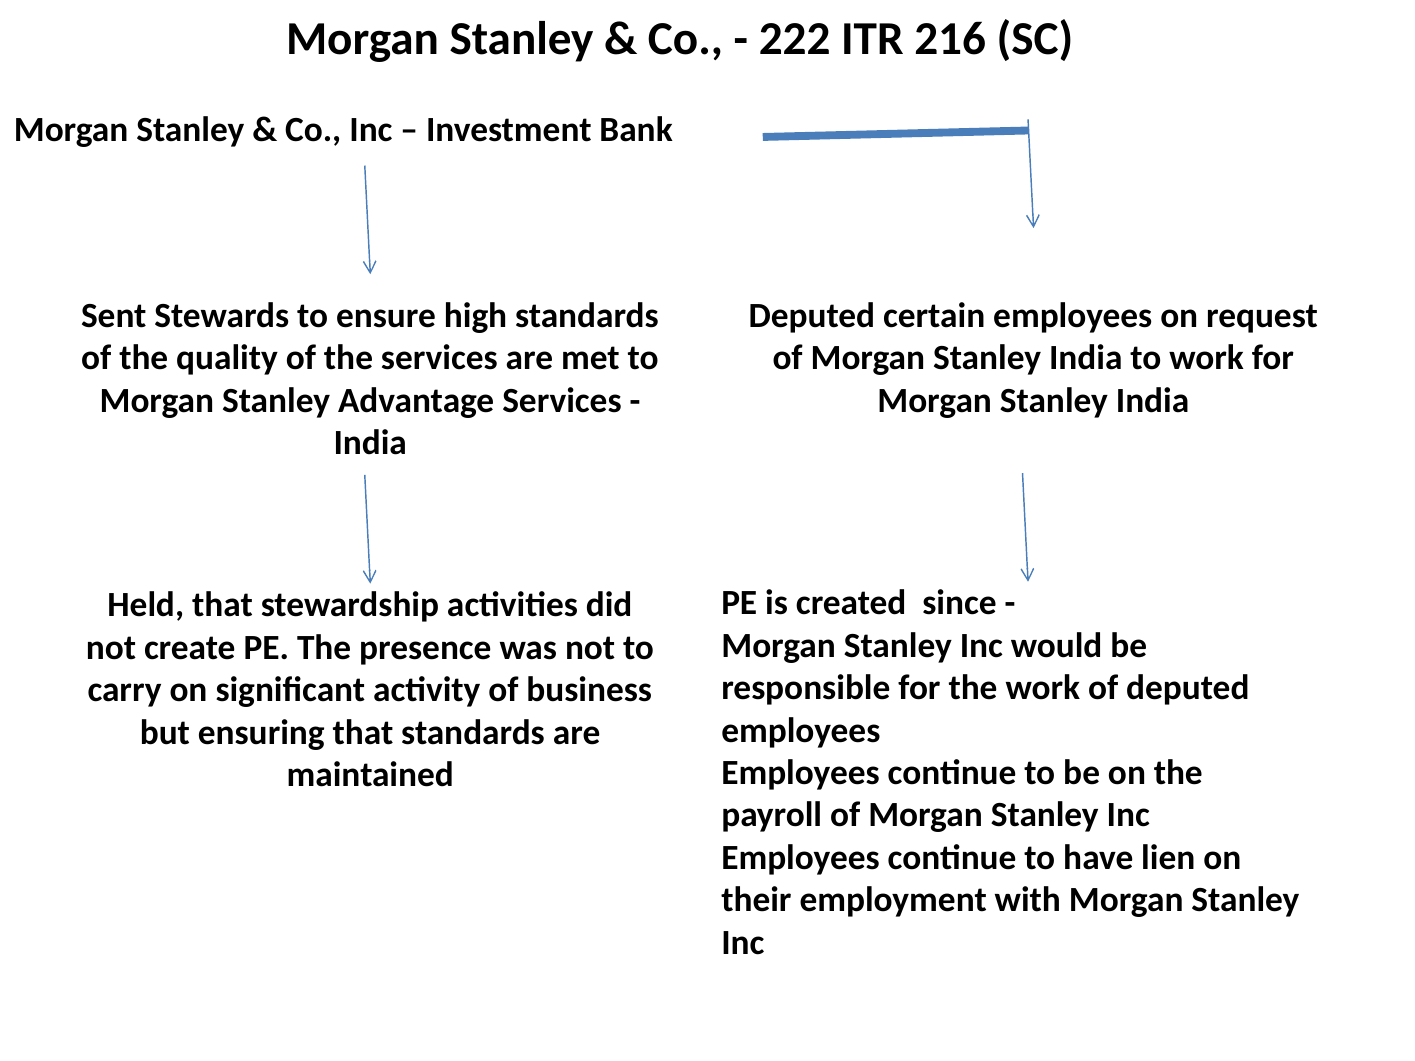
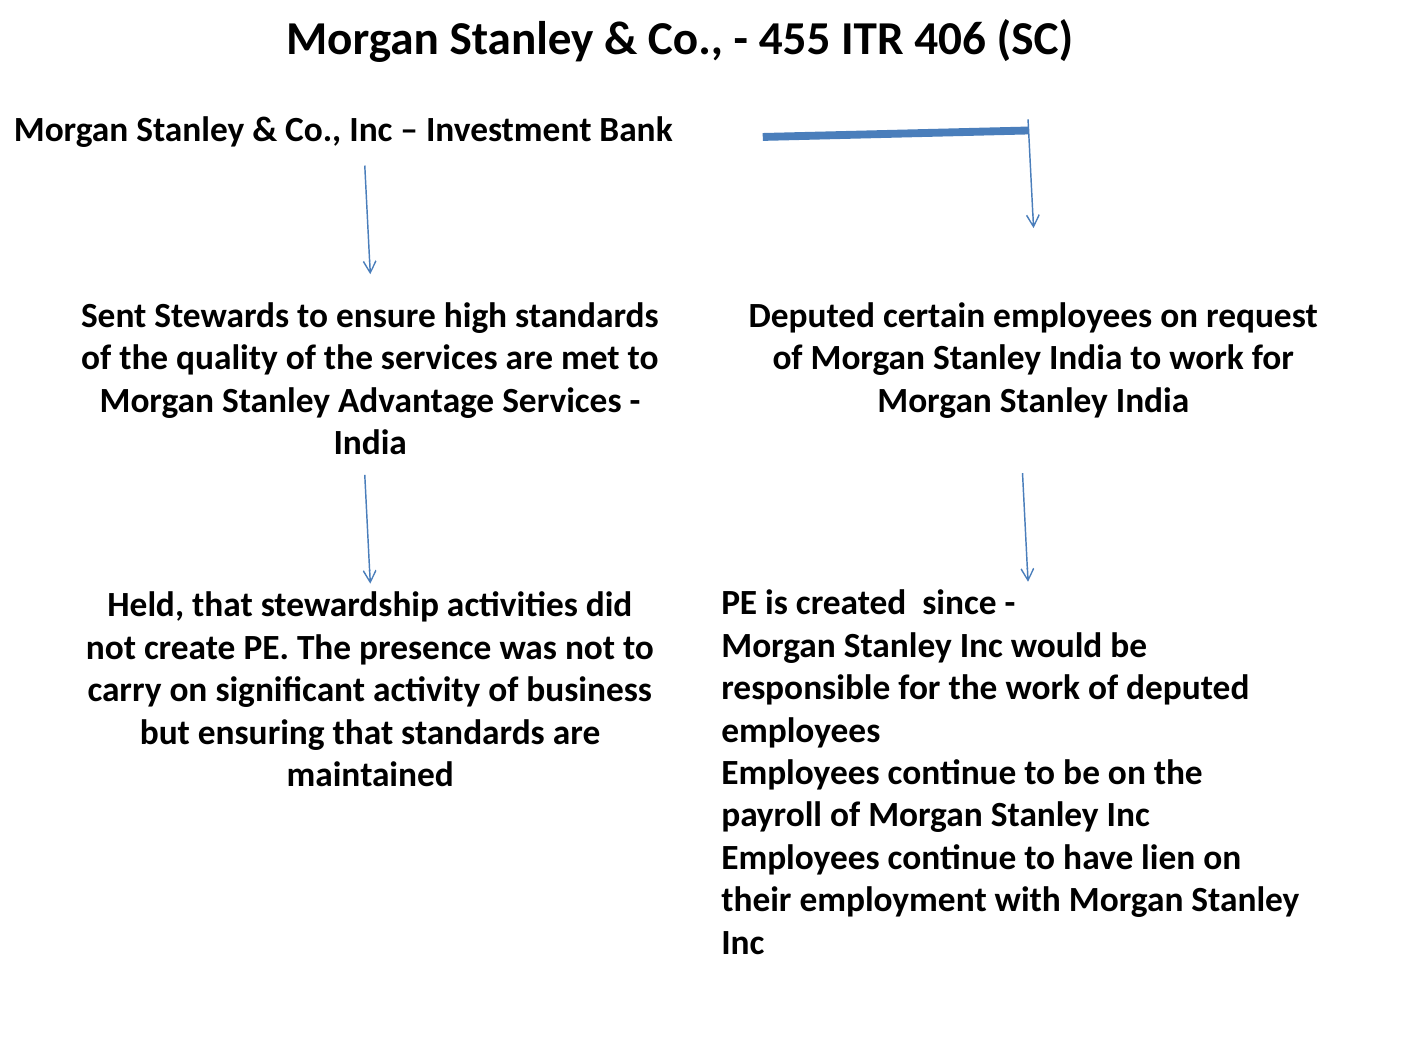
222: 222 -> 455
216: 216 -> 406
